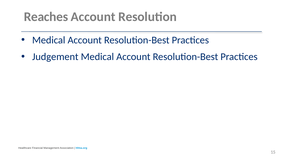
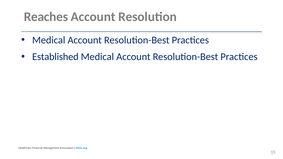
Judgement: Judgement -> Established
